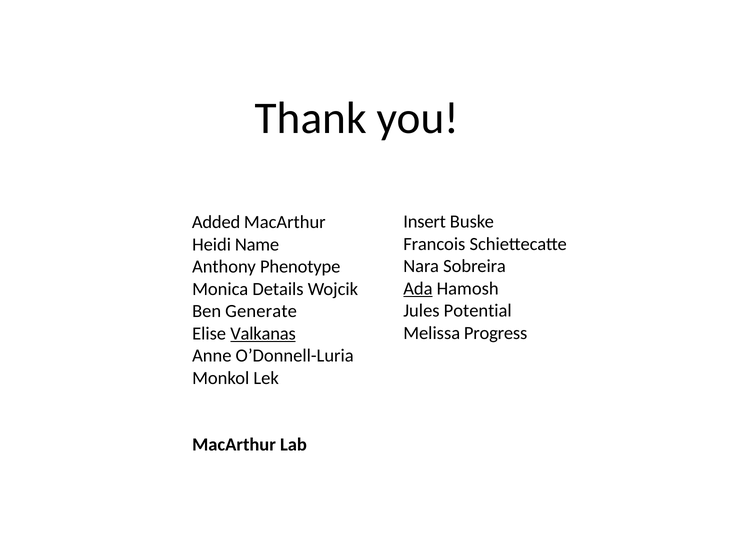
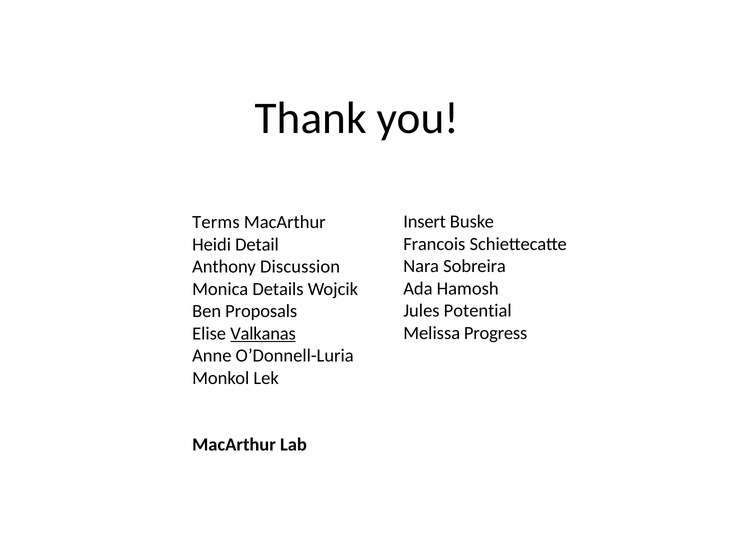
Added: Added -> Terms
Name: Name -> Detail
Phenotype: Phenotype -> Discussion
Ada underline: present -> none
Generate: Generate -> Proposals
